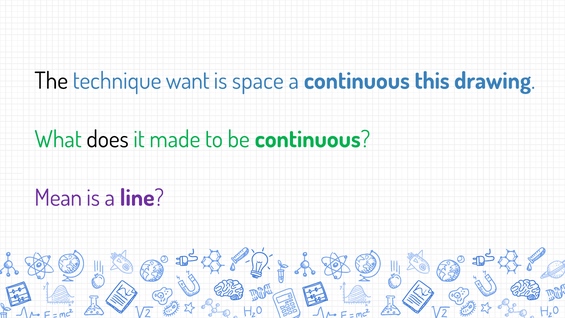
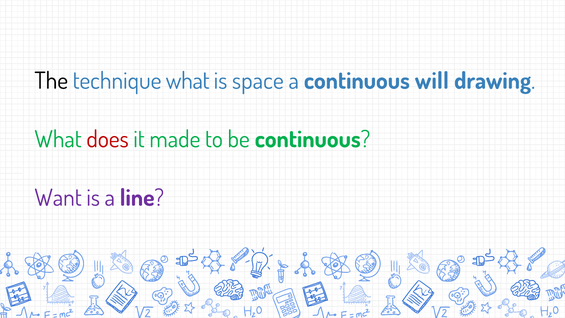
technique want: want -> what
this: this -> will
does colour: black -> red
Mean: Mean -> Want
